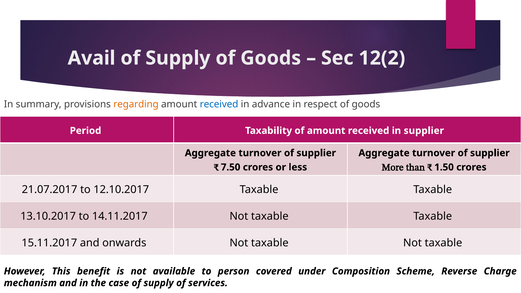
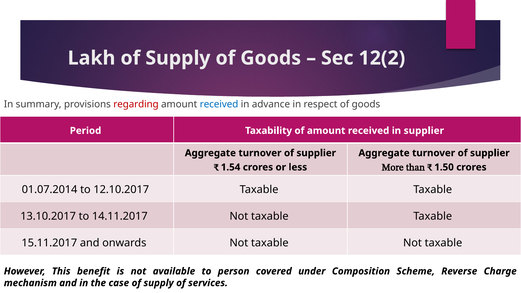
Avail: Avail -> Lakh
regarding colour: orange -> red
7.50: 7.50 -> 1.54
21.07.2017: 21.07.2017 -> 01.07.2014
